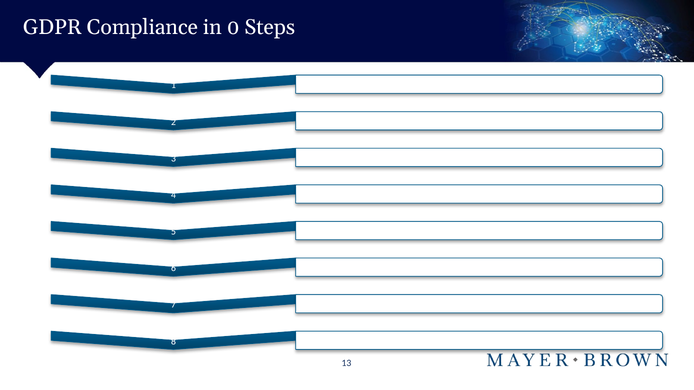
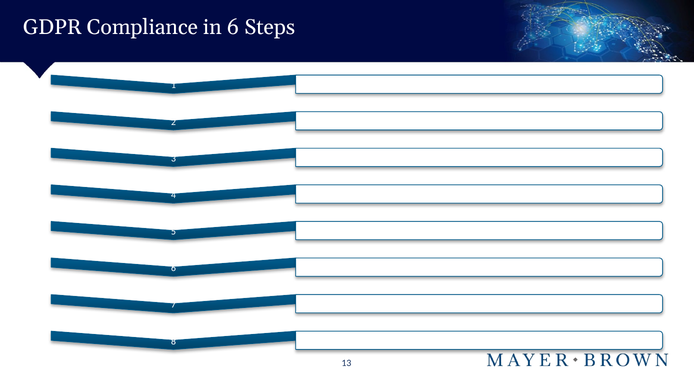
in 0: 0 -> 6
